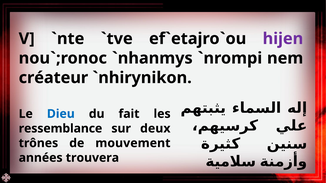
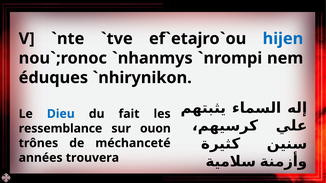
hijen colour: purple -> blue
créateur: créateur -> éduques
deux: deux -> ouon
mouvement: mouvement -> méchanceté
